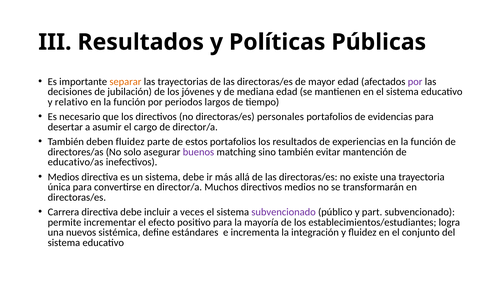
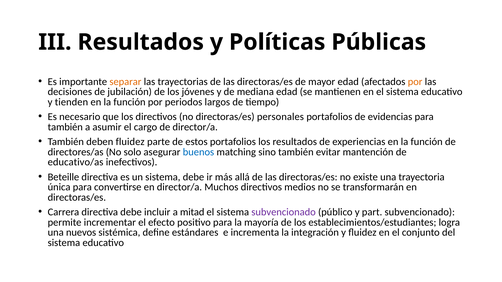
por at (415, 82) colour: purple -> orange
relativo: relativo -> tienden
desertar at (65, 127): desertar -> también
buenos colour: purple -> blue
Medios at (63, 177): Medios -> Beteille
veces: veces -> mitad
